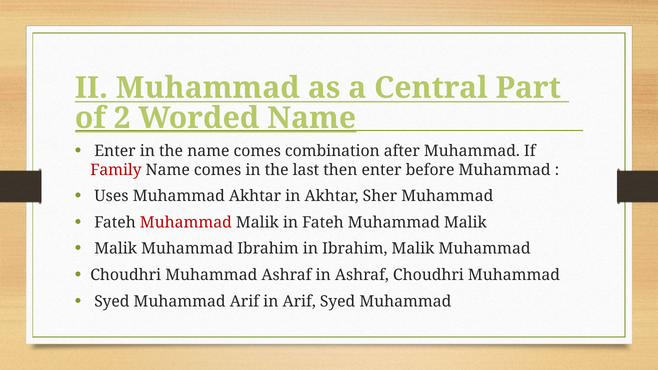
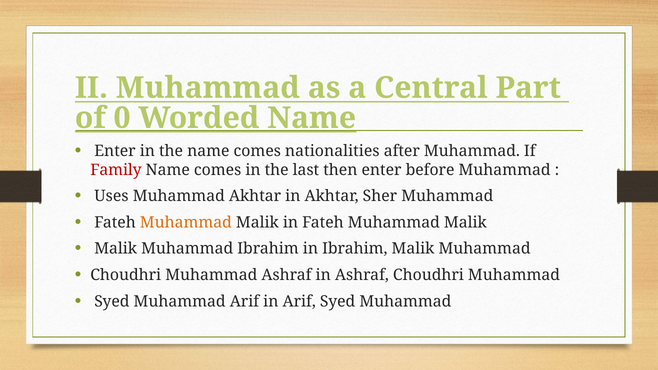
2: 2 -> 0
combination: combination -> nationalities
Muhammad at (186, 223) colour: red -> orange
